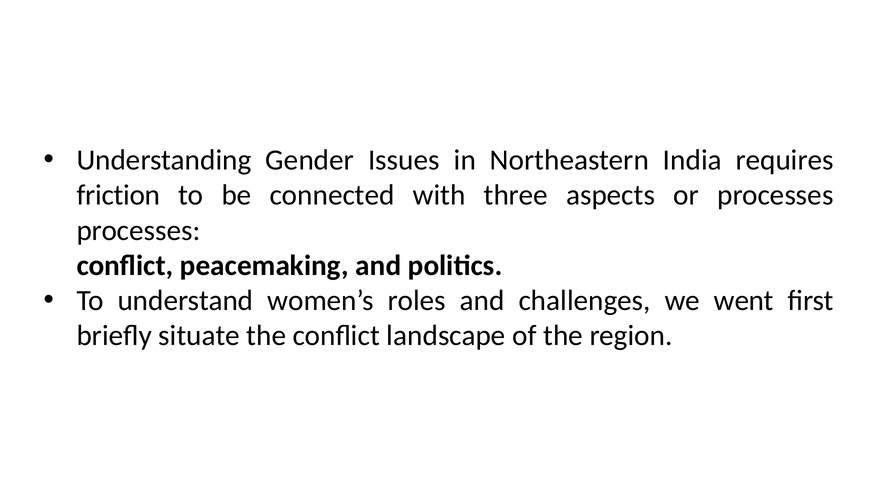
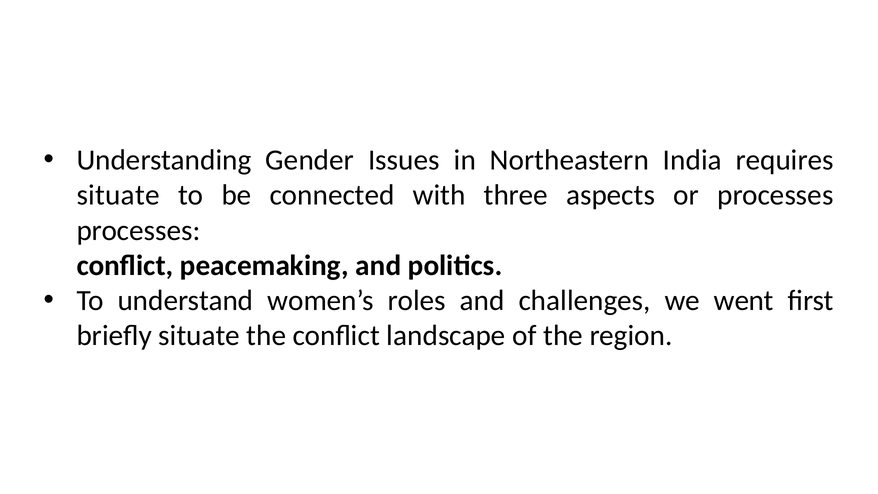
friction at (118, 195): friction -> situate
